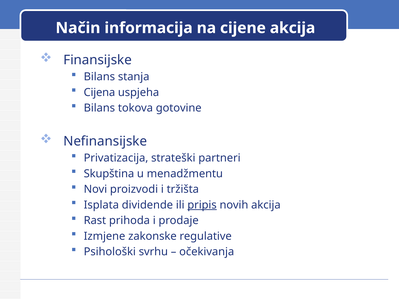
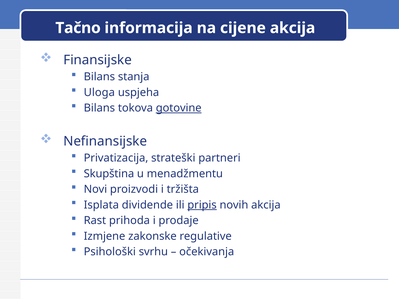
Način: Način -> Tačno
Cijena: Cijena -> Uloga
gotovine underline: none -> present
